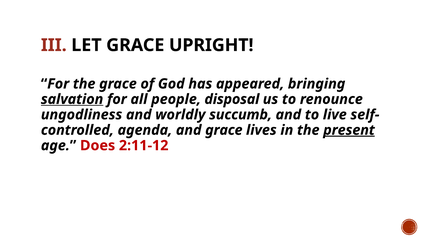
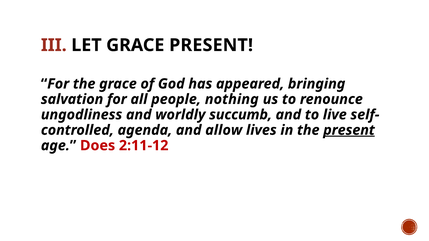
GRACE UPRIGHT: UPRIGHT -> PRESENT
salvation underline: present -> none
disposal: disposal -> nothing
and grace: grace -> allow
